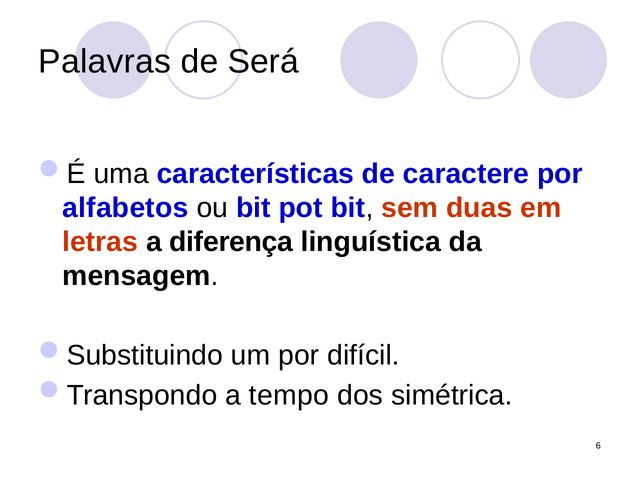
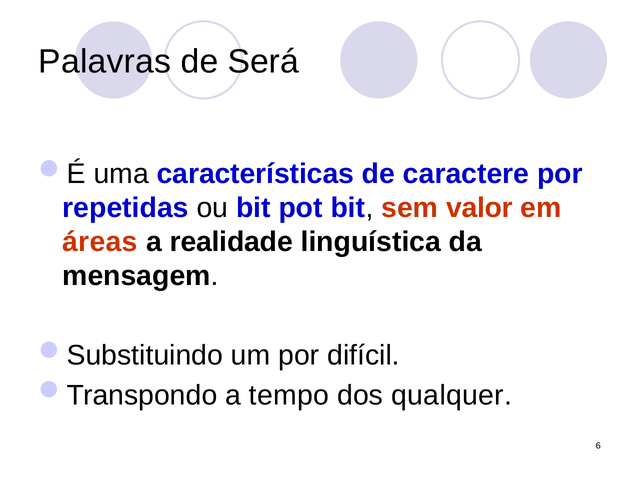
alfabetos: alfabetos -> repetidas
duas: duas -> valor
letras: letras -> áreas
diferença: diferença -> realidade
simétrica: simétrica -> qualquer
